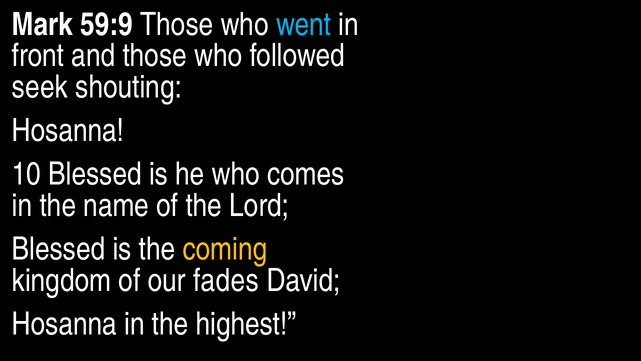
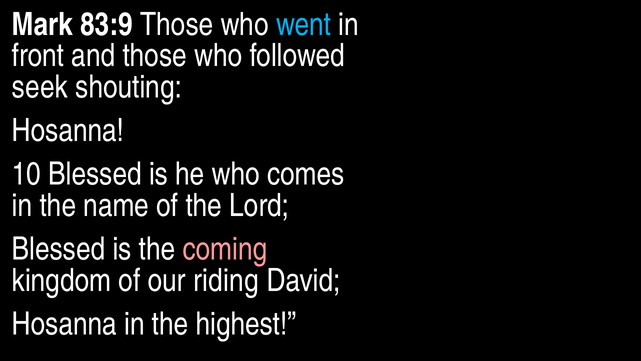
59:9: 59:9 -> 83:9
coming colour: yellow -> pink
fades: fades -> riding
